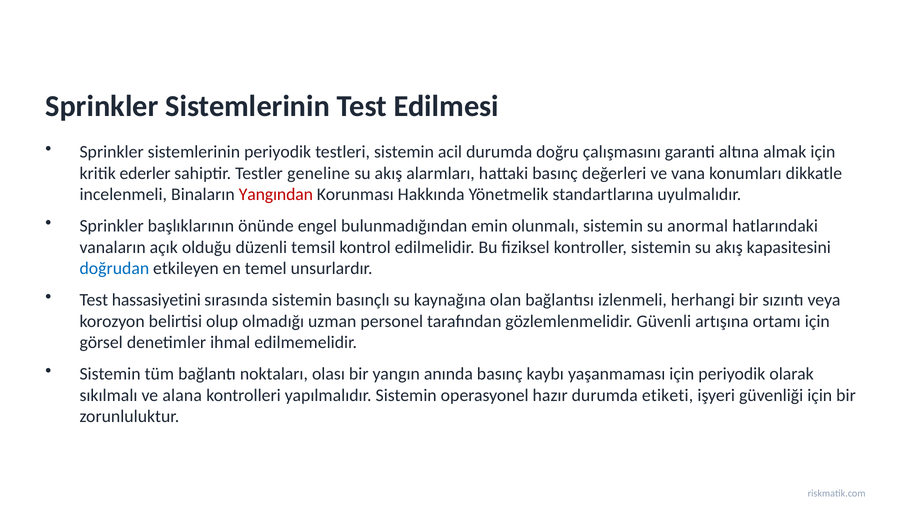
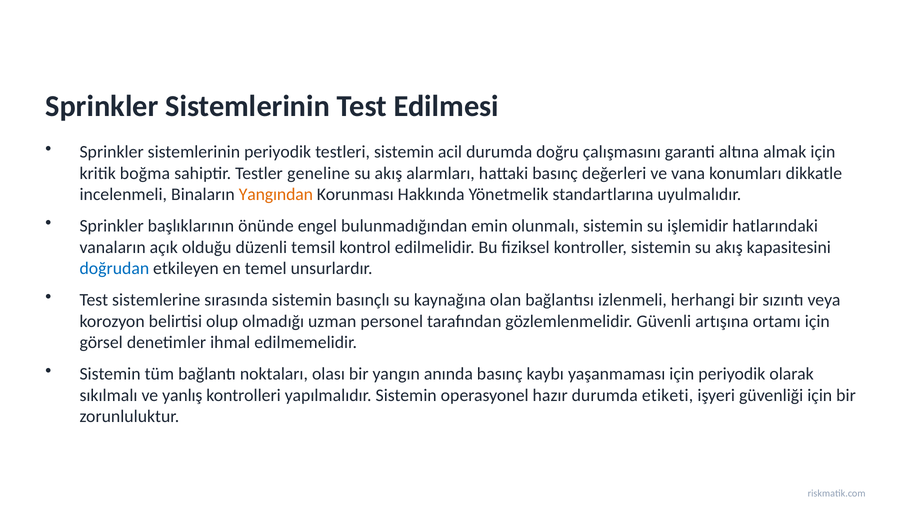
ederler: ederler -> boğma
Yangından colour: red -> orange
anormal: anormal -> işlemidir
hassasiyetini: hassasiyetini -> sistemlerine
alana: alana -> yanlış
